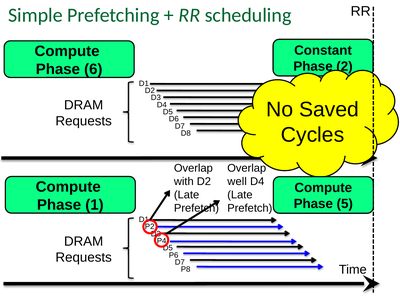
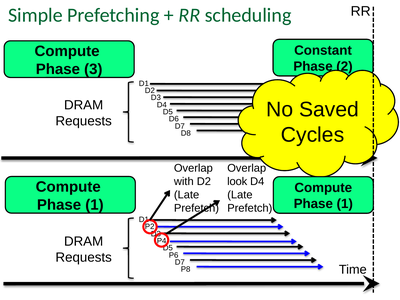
6: 6 -> 3
well: well -> look
5 at (345, 204): 5 -> 1
